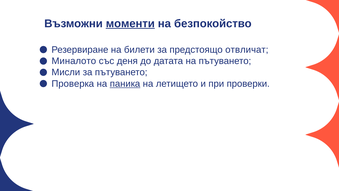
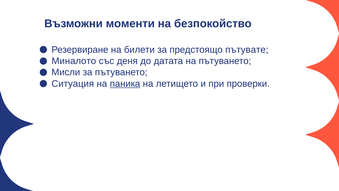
моменти underline: present -> none
отвличат: отвличат -> пътувате
Проверка: Проверка -> Ситуация
